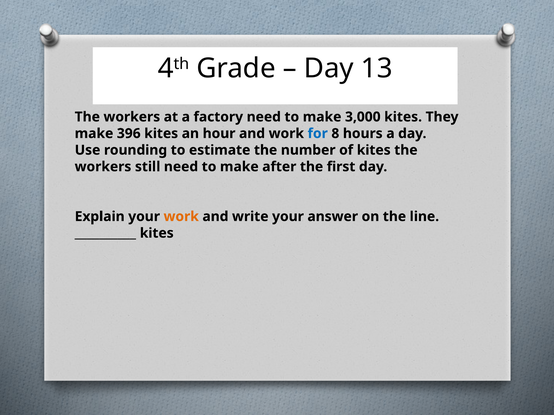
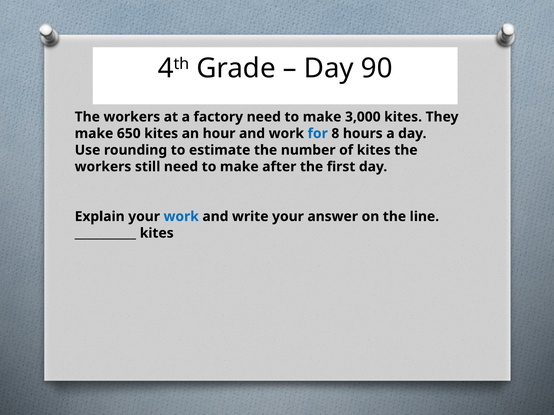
13: 13 -> 90
396: 396 -> 650
work at (181, 217) colour: orange -> blue
